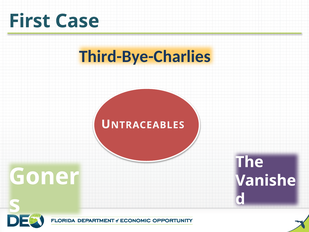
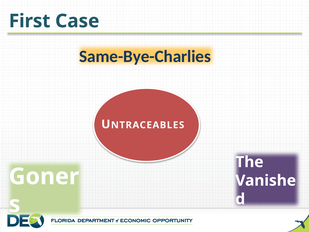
Third-Bye-Charlies: Third-Bye-Charlies -> Same-Bye-Charlies
